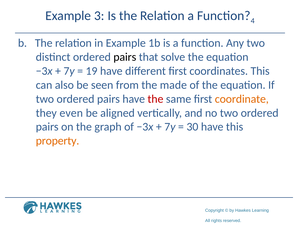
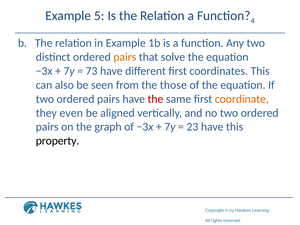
3: 3 -> 5
pairs at (125, 57) colour: black -> orange
19: 19 -> 73
made: made -> those
30: 30 -> 23
property colour: orange -> black
